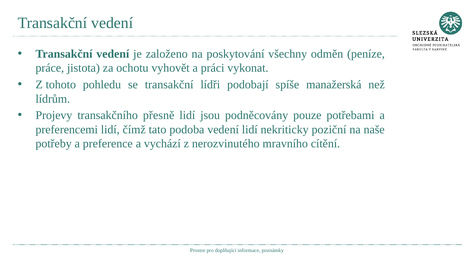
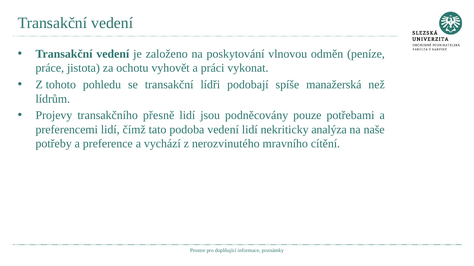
všechny: všechny -> vlnovou
poziční: poziční -> analýza
